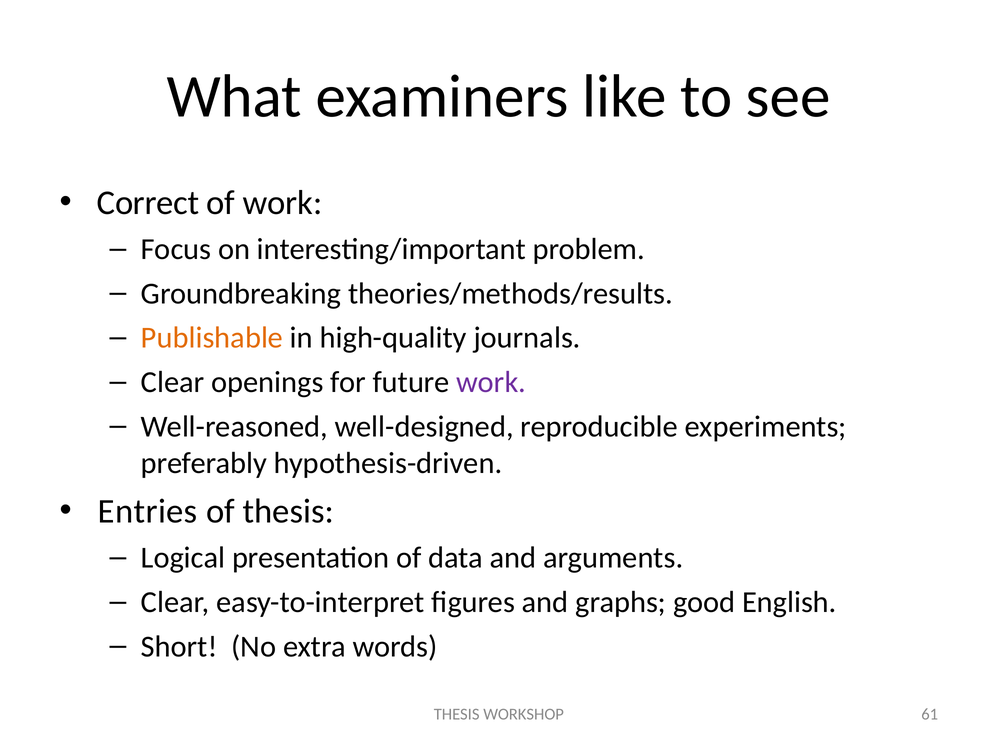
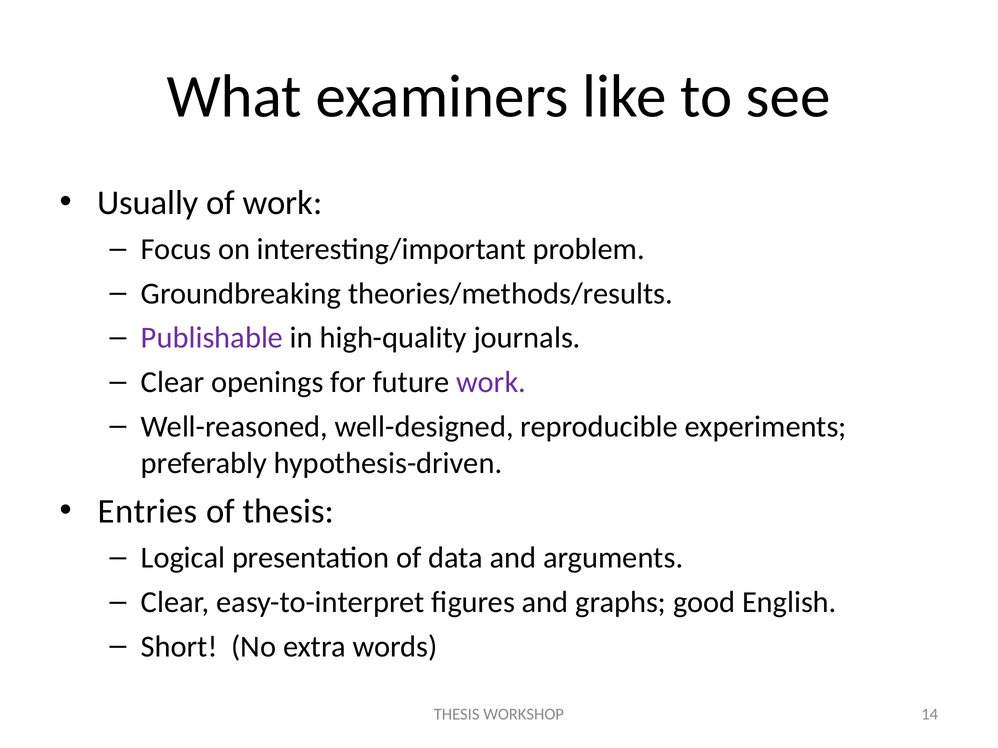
Correct: Correct -> Usually
Publishable colour: orange -> purple
61: 61 -> 14
